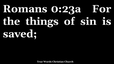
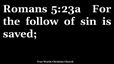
0:23a: 0:23a -> 5:23a
things: things -> follow
